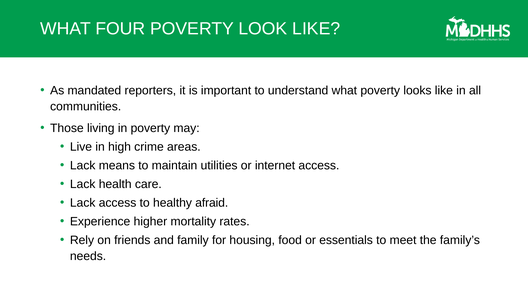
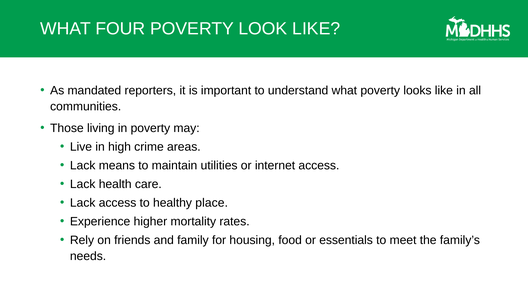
afraid: afraid -> place
